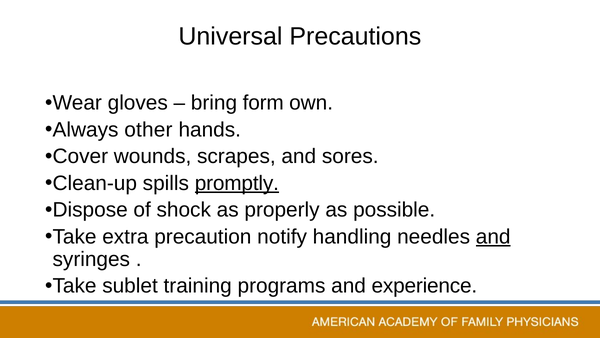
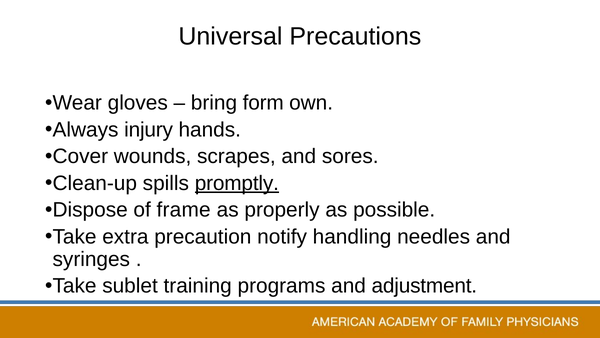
other: other -> injury
shock: shock -> frame
and at (493, 236) underline: present -> none
experience: experience -> adjustment
